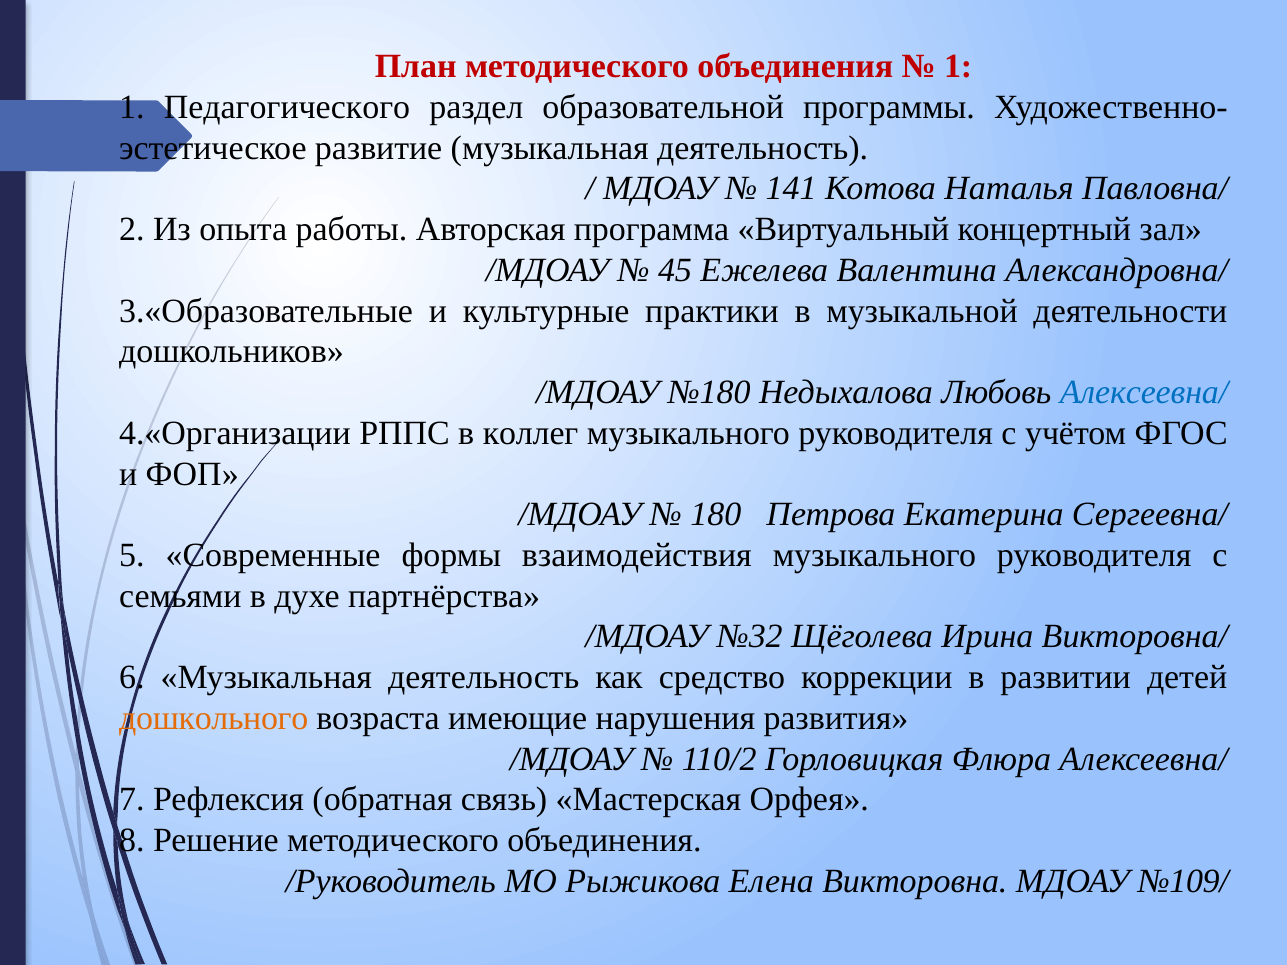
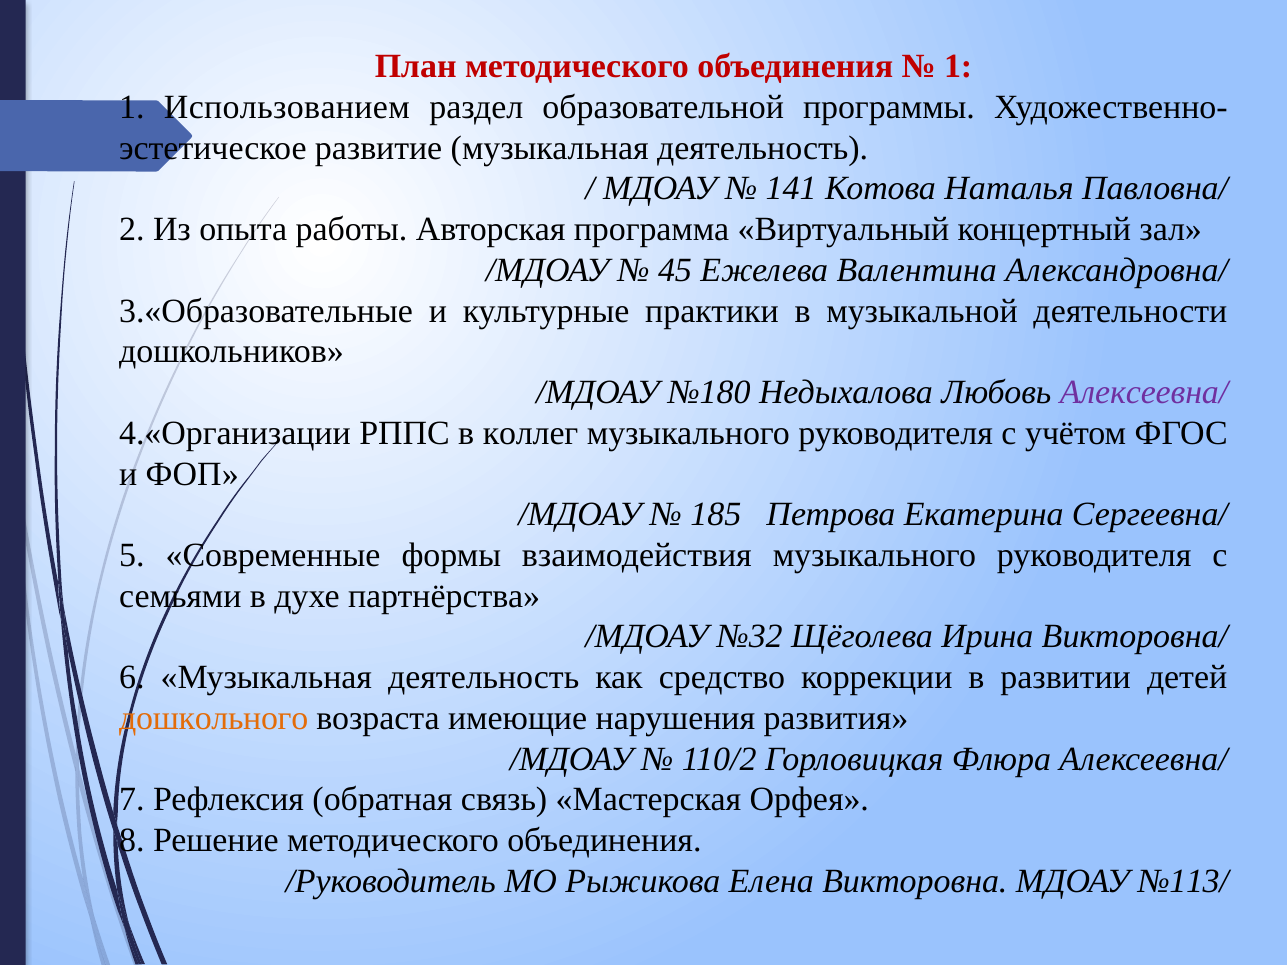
Педагогического: Педагогического -> Использованием
Алексеевна/ at (1144, 392) colour: blue -> purple
180: 180 -> 185
№109/: №109/ -> №113/
